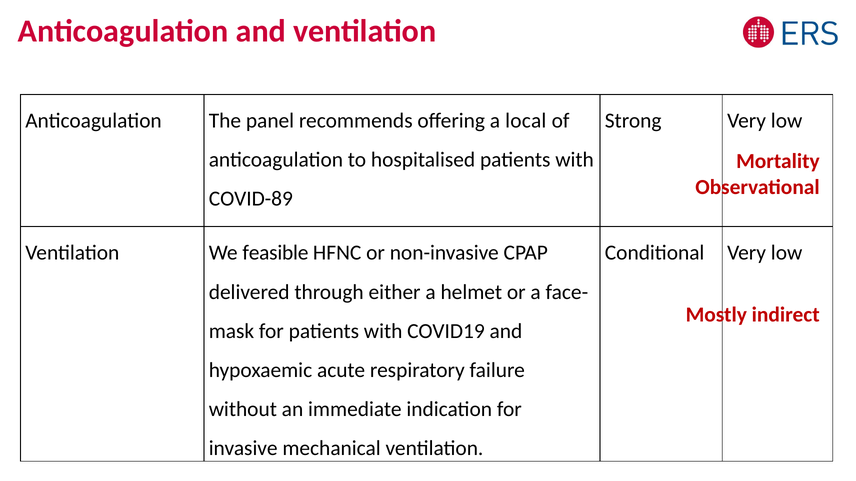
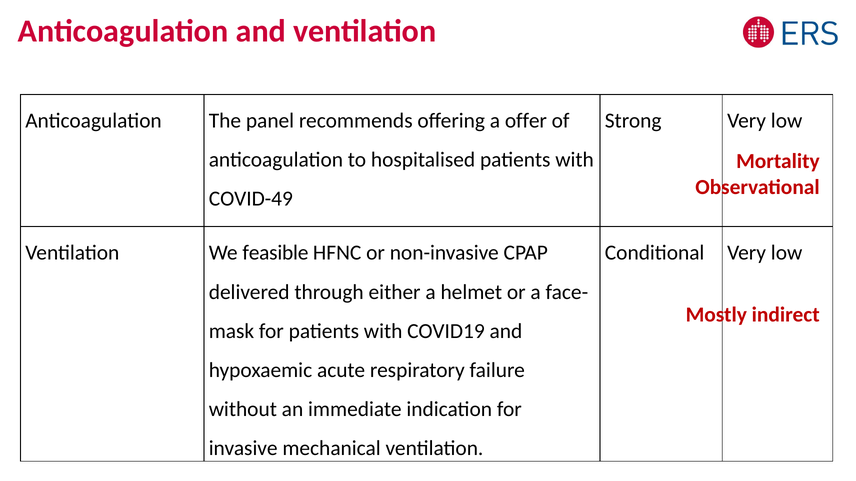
local: local -> offer
COVID-89: COVID-89 -> COVID-49
